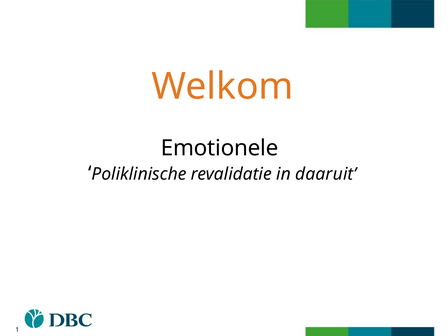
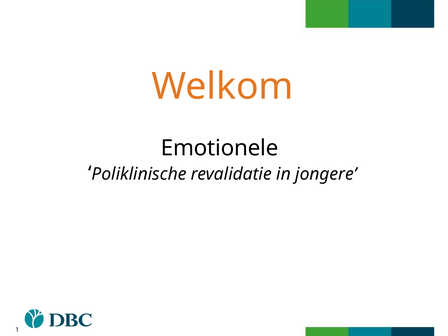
daaruit: daaruit -> jongere
